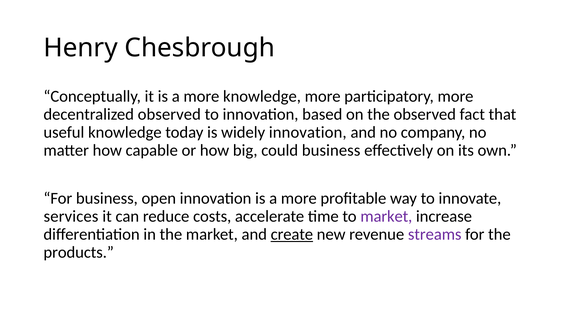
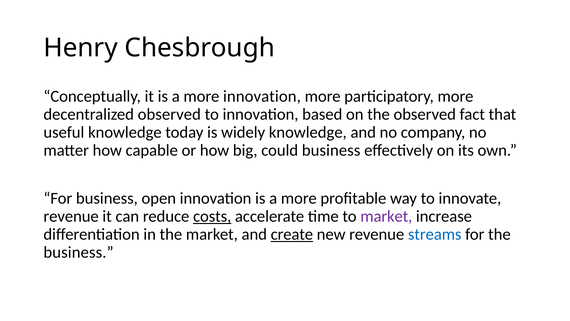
more knowledge: knowledge -> innovation
widely innovation: innovation -> knowledge
services at (71, 216): services -> revenue
costs underline: none -> present
streams colour: purple -> blue
products at (79, 252): products -> business
